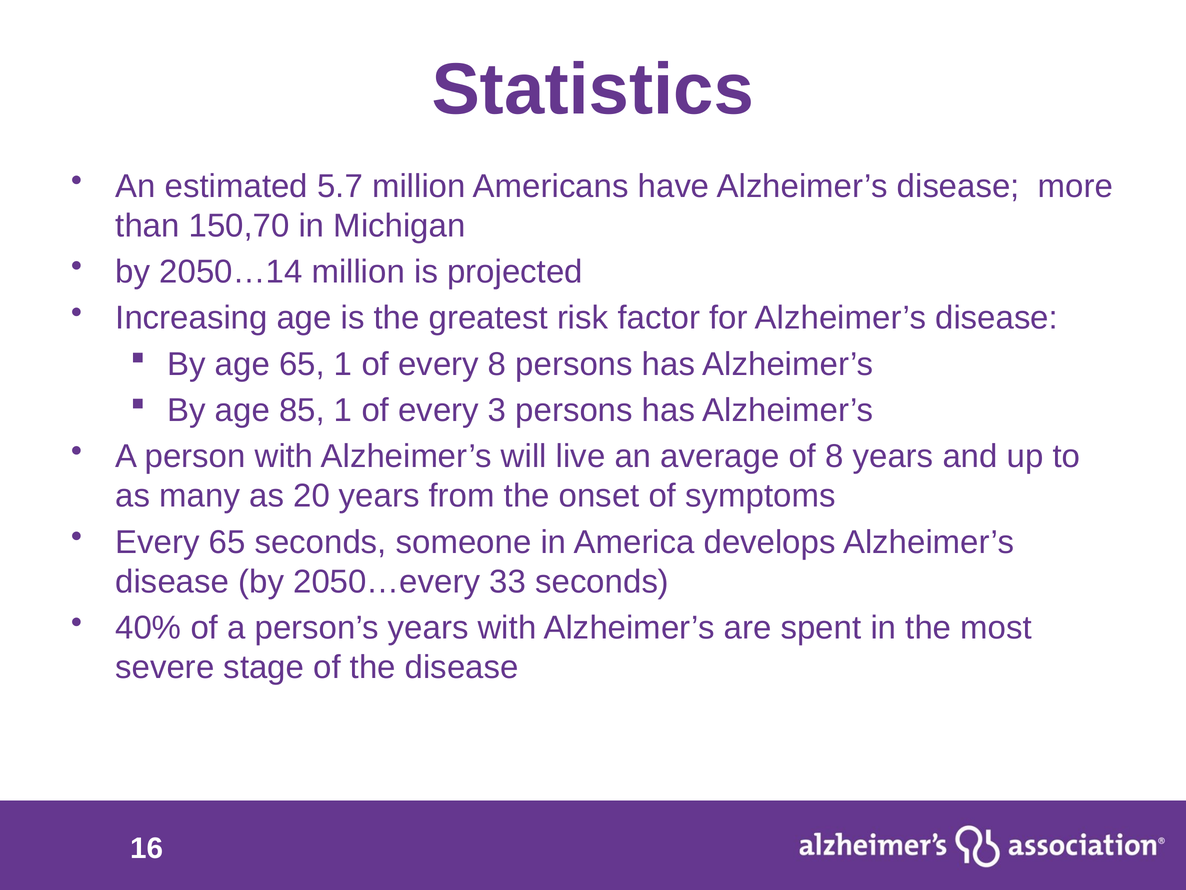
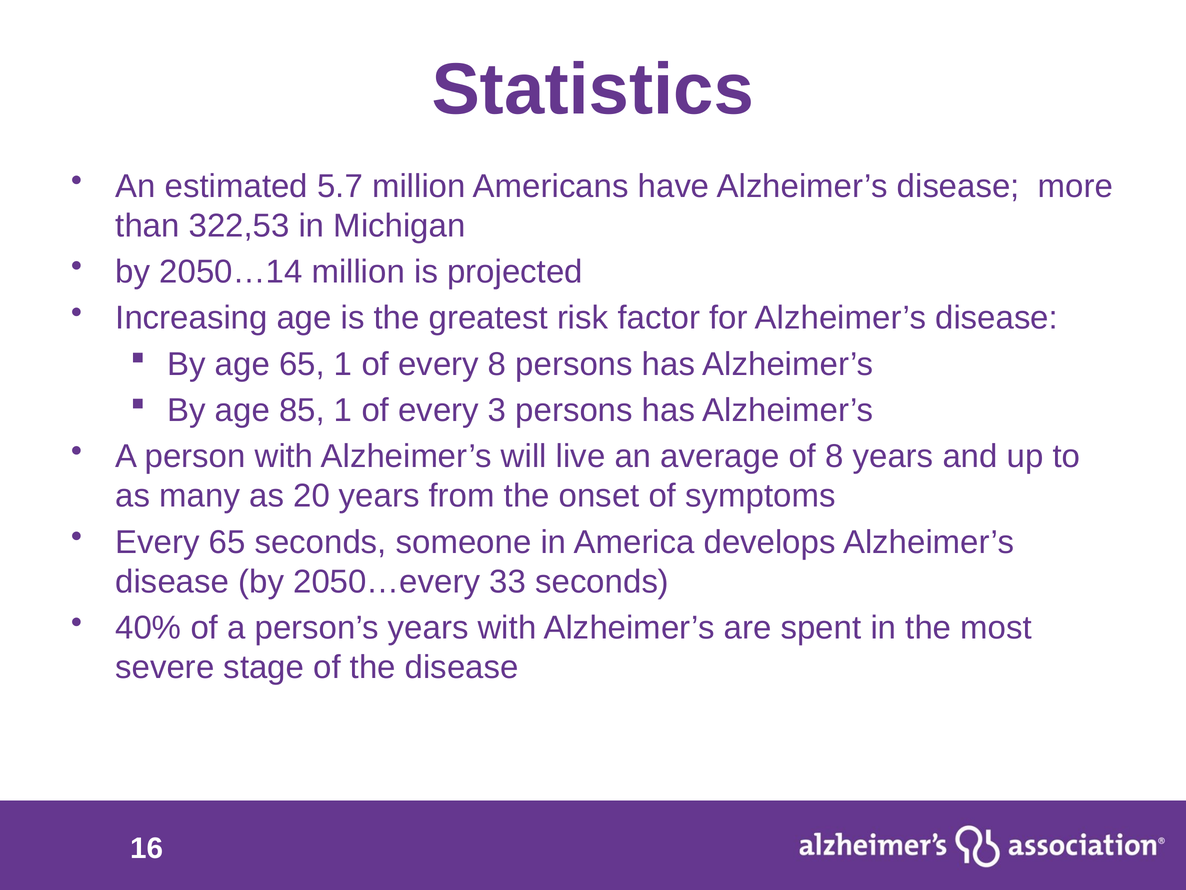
150,70: 150,70 -> 322,53
